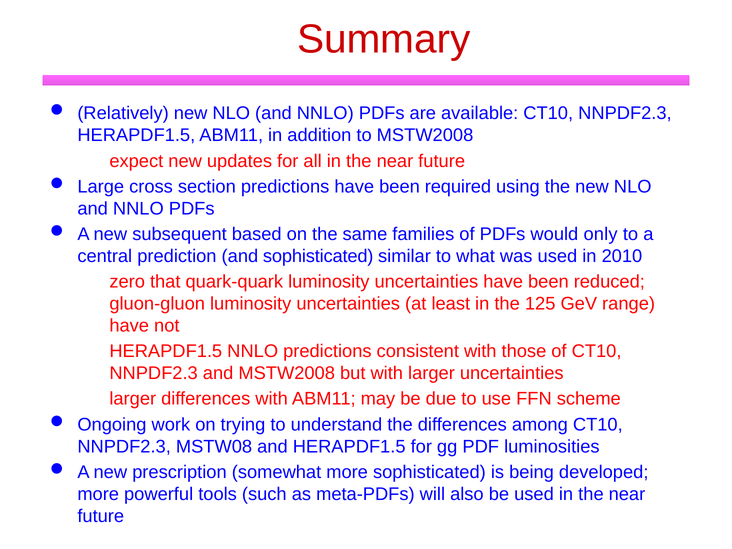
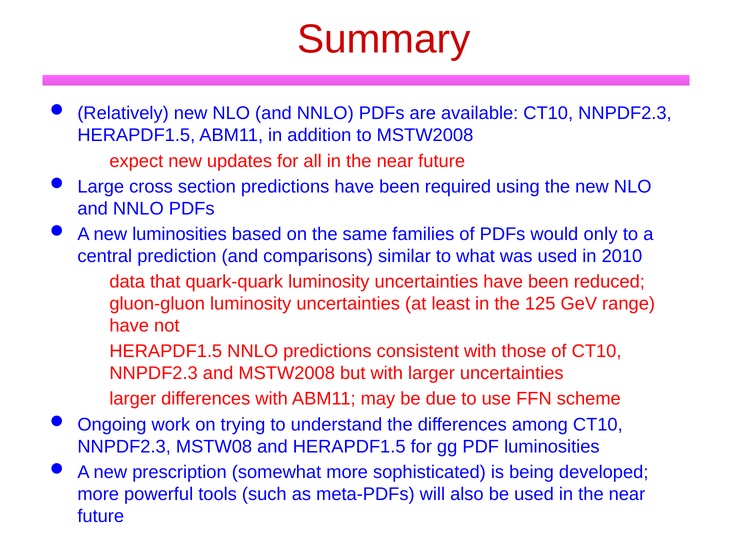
new subsequent: subsequent -> luminosities
and sophisticated: sophisticated -> comparisons
zero: zero -> data
